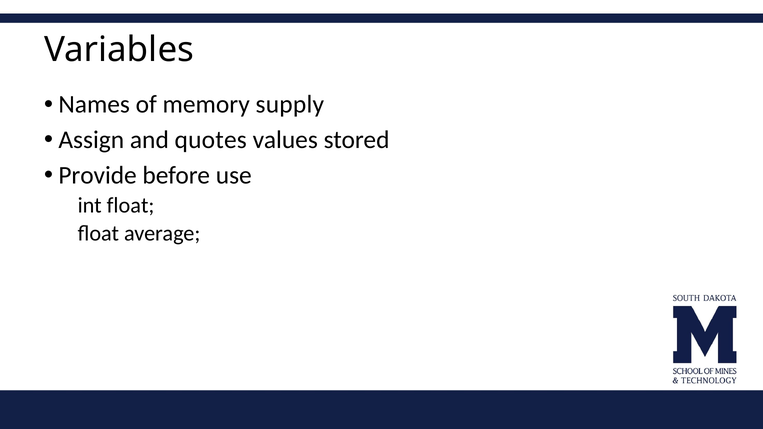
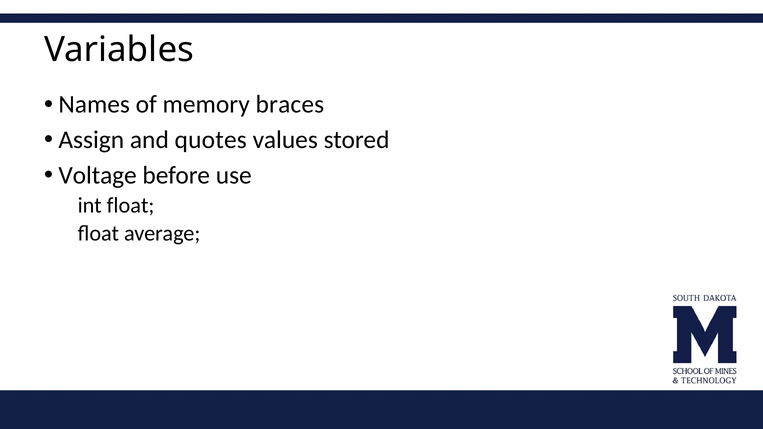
supply: supply -> braces
Provide: Provide -> Voltage
